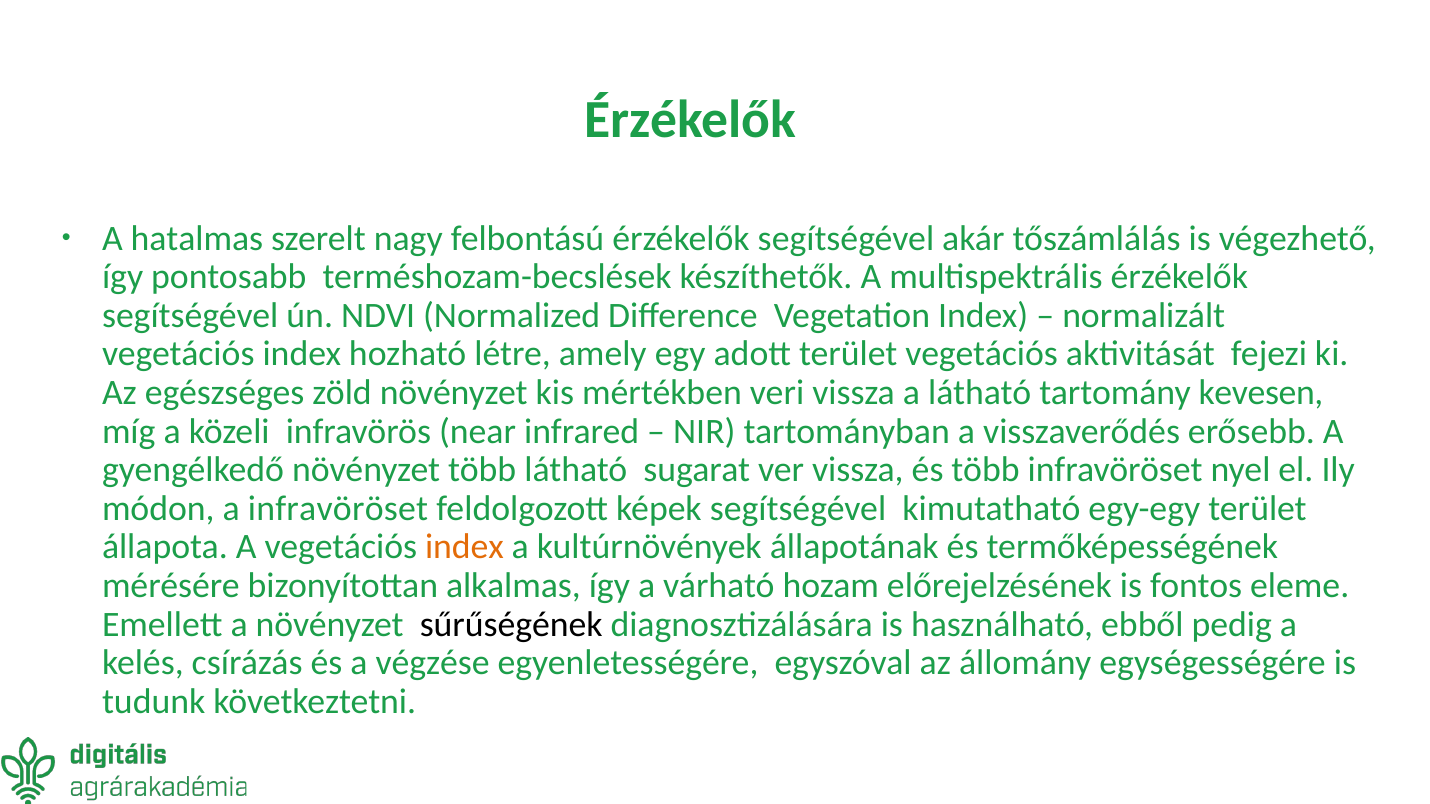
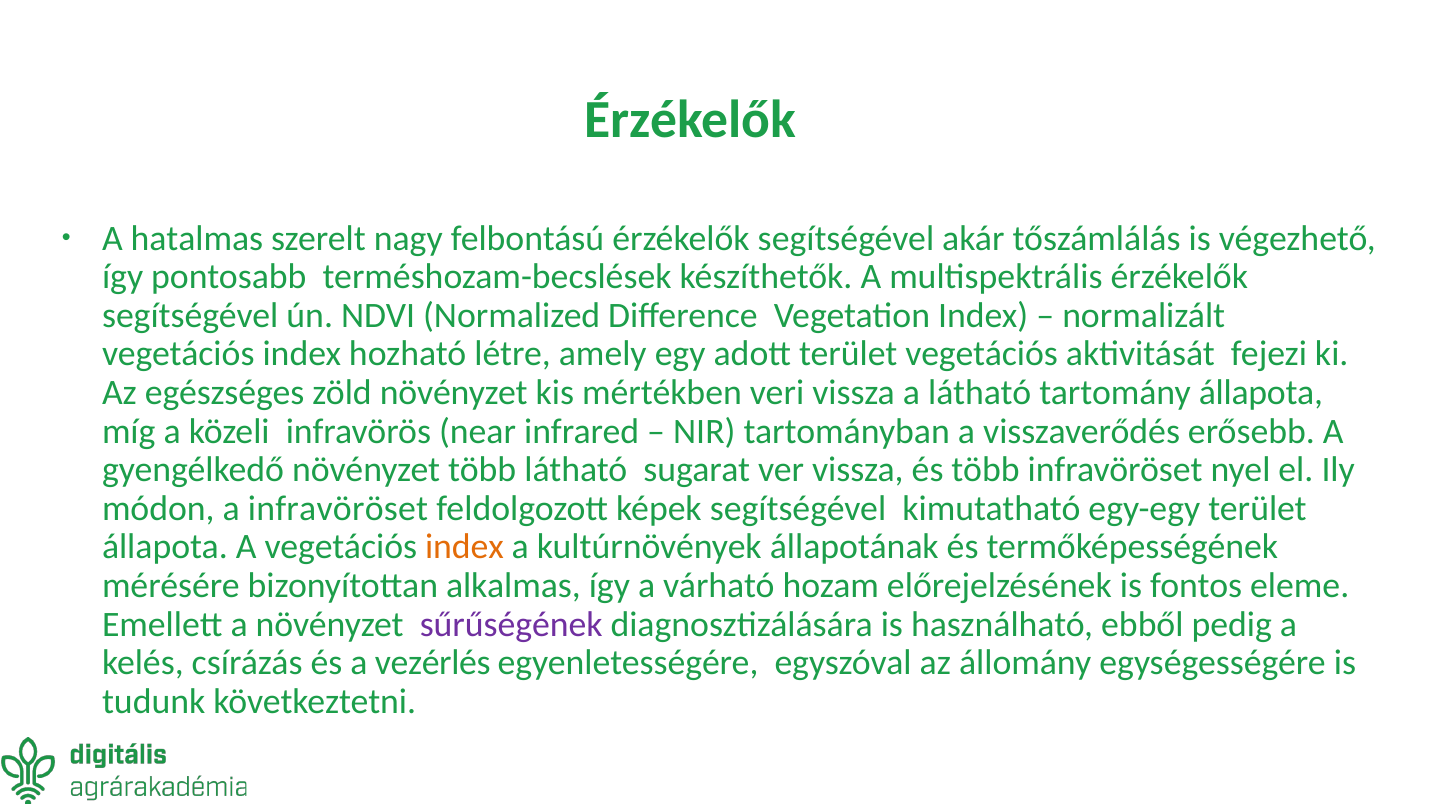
tartomány kevesen: kevesen -> állapota
sűrűségének colour: black -> purple
végzése: végzése -> vezérlés
